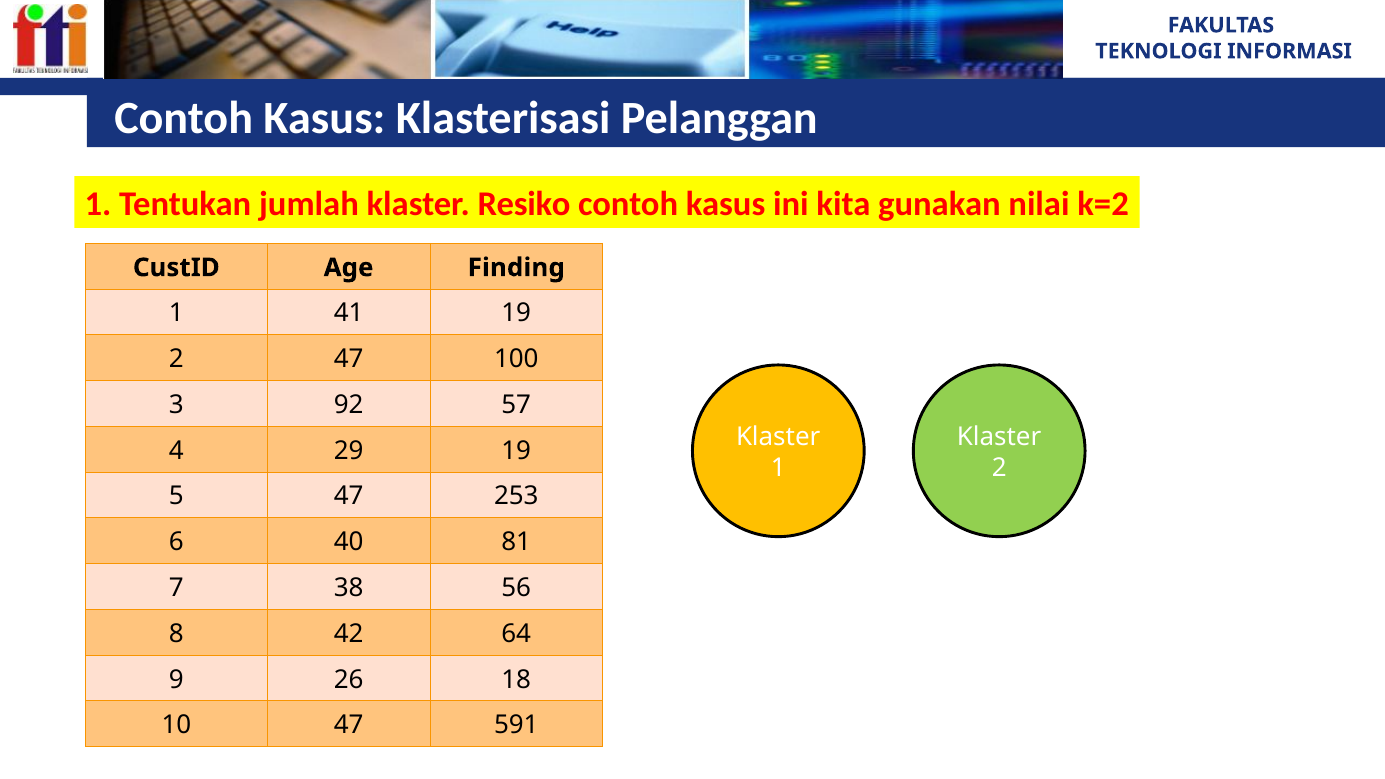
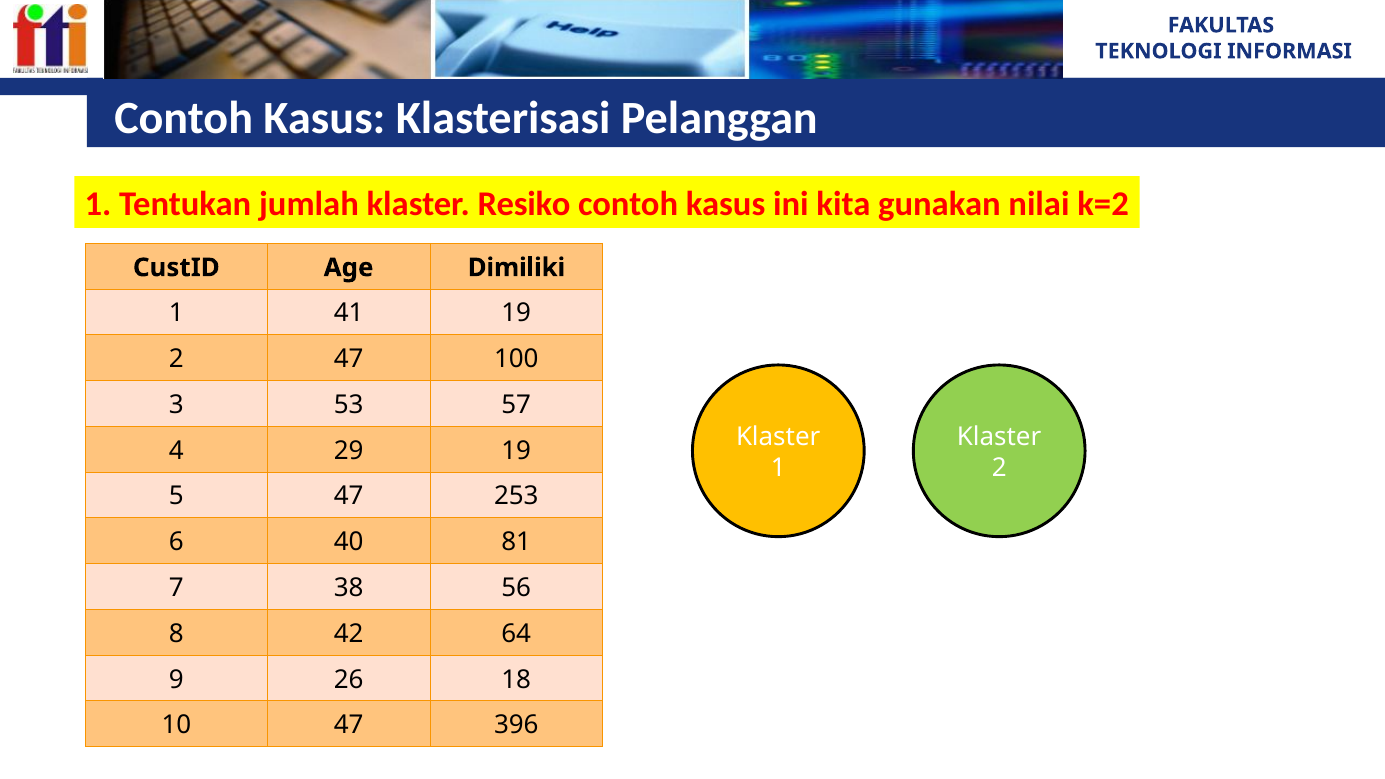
Finding: Finding -> Dimiliki
92: 92 -> 53
591: 591 -> 396
